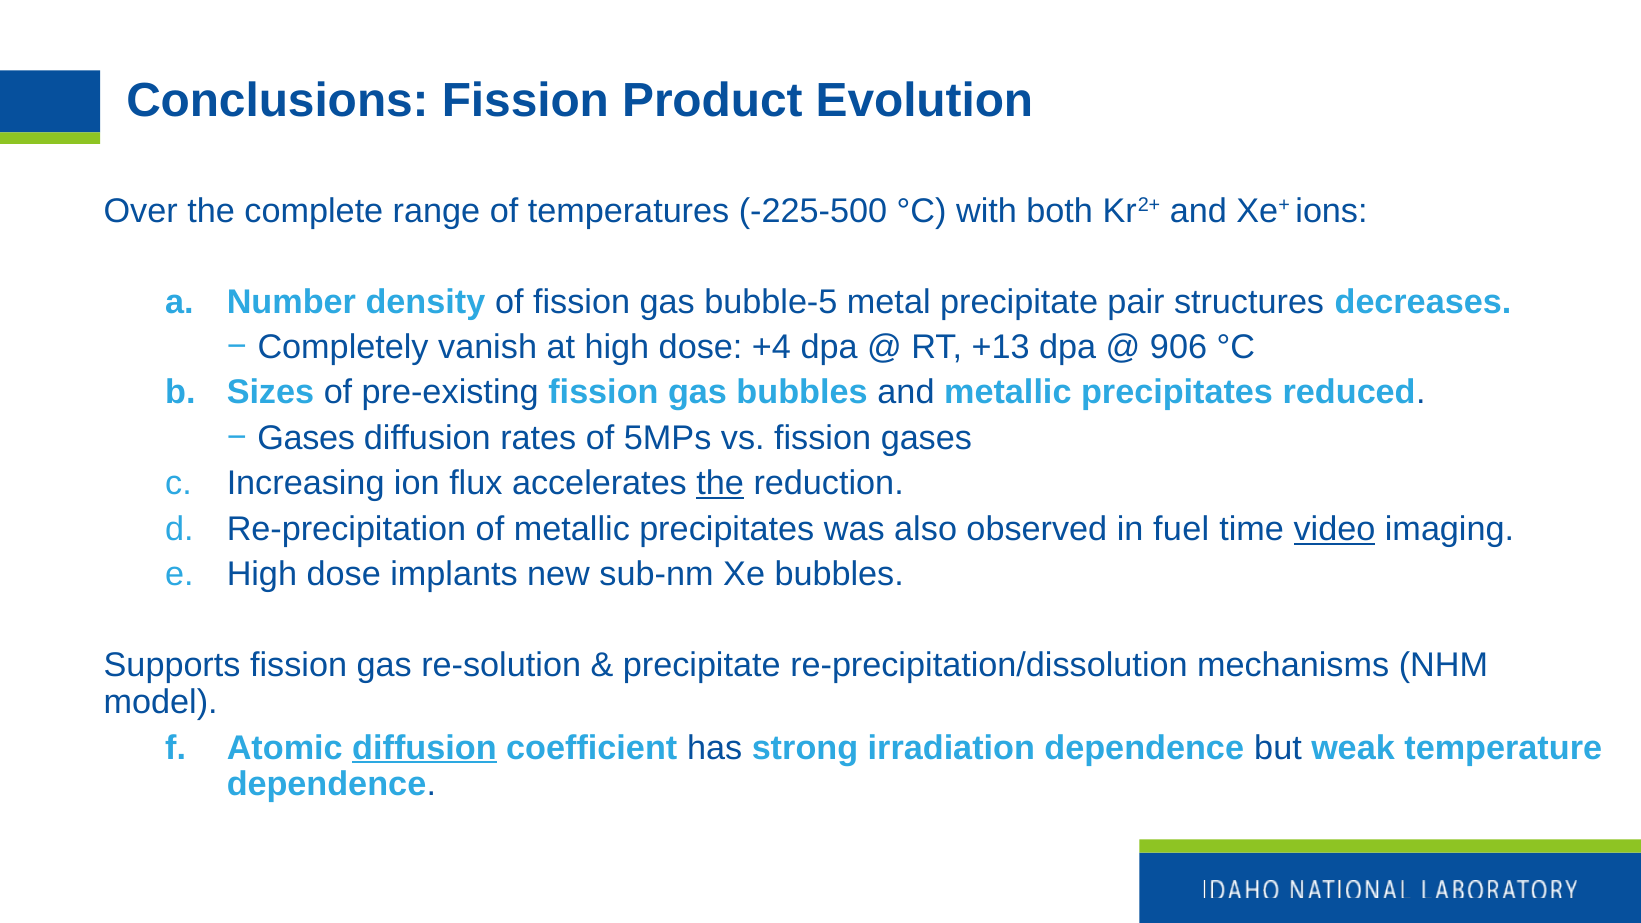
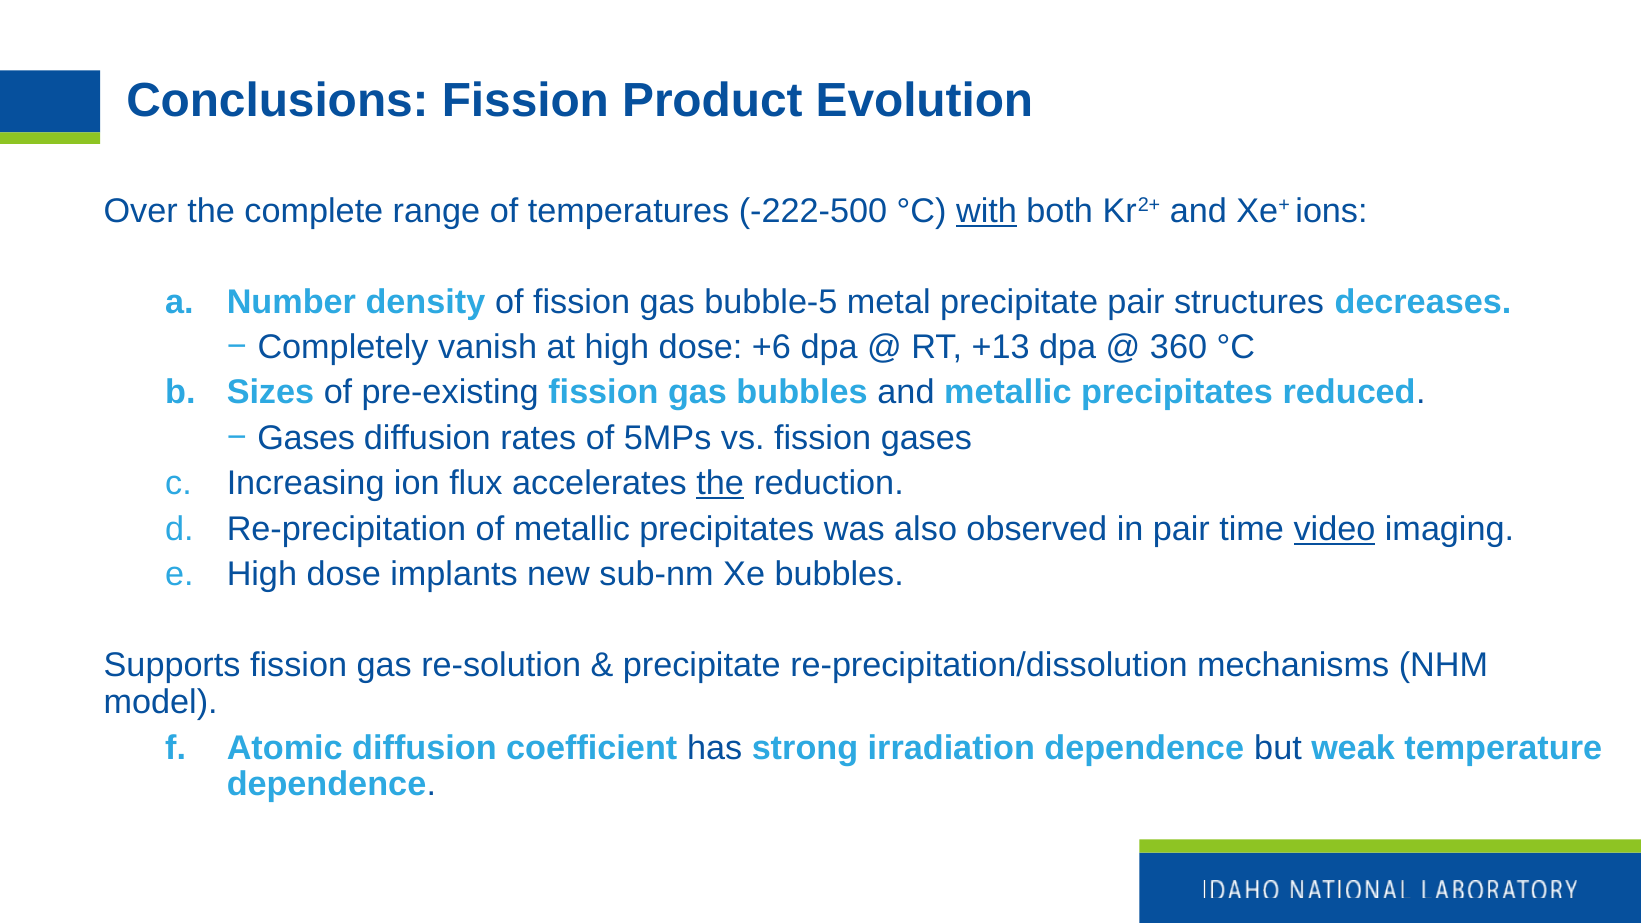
-225-500: -225-500 -> -222-500
with underline: none -> present
+4: +4 -> +6
906: 906 -> 360
in fuel: fuel -> pair
diffusion at (424, 748) underline: present -> none
